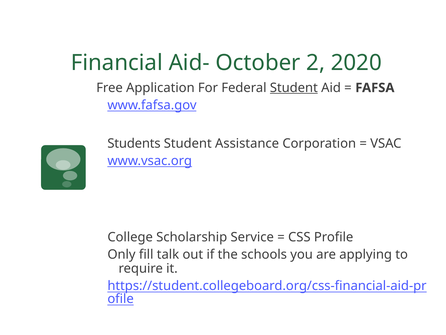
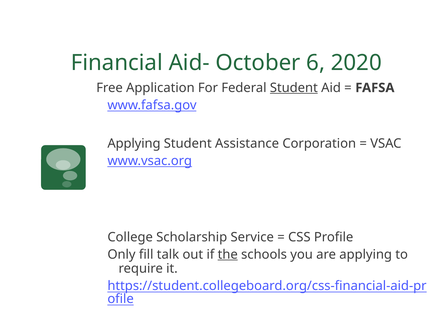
2: 2 -> 6
Students at (134, 143): Students -> Applying
the underline: none -> present
